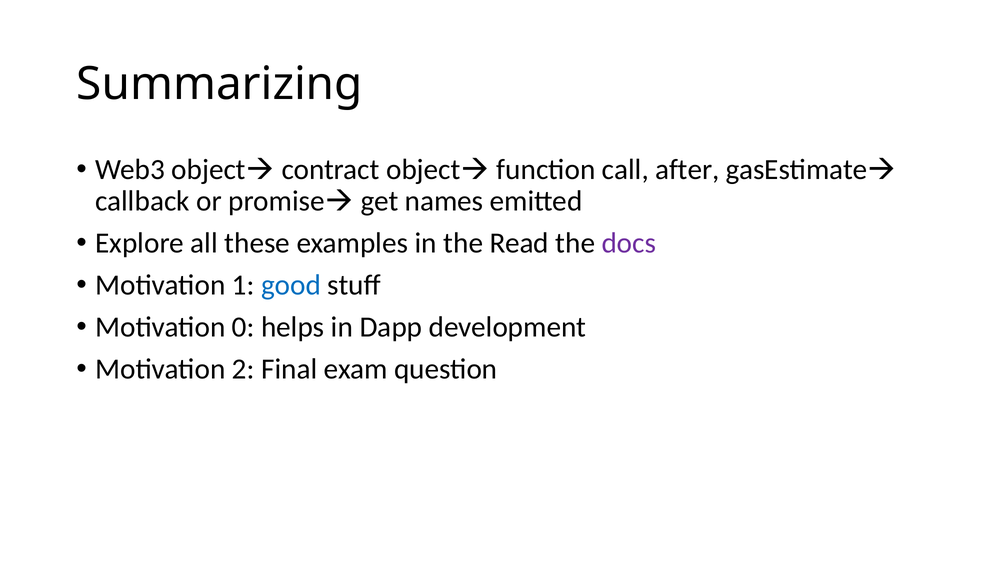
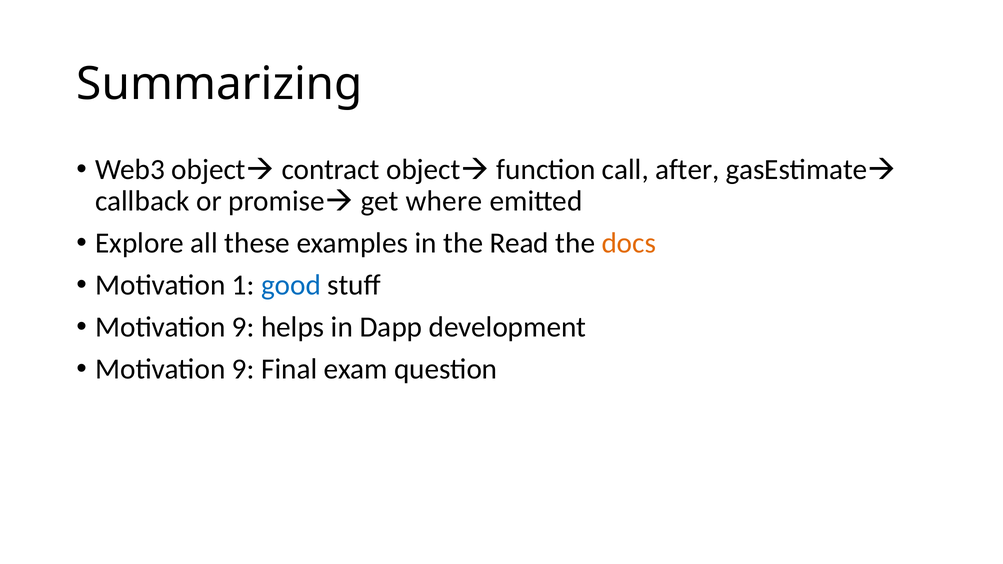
names: names -> where
docs colour: purple -> orange
0 at (243, 327): 0 -> 9
2 at (243, 369): 2 -> 9
